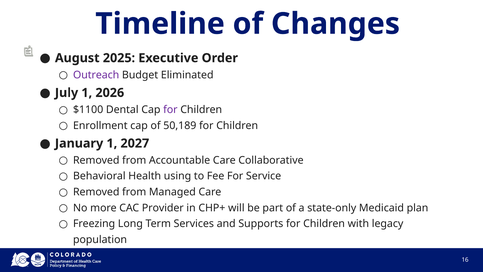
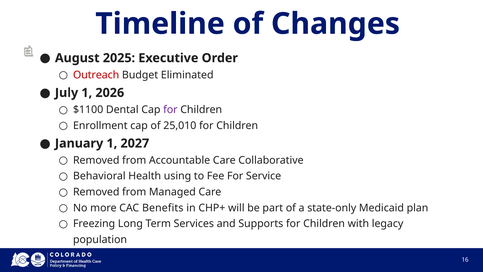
Outreach colour: purple -> red
50,189: 50,189 -> 25,010
Provider: Provider -> Benefits
